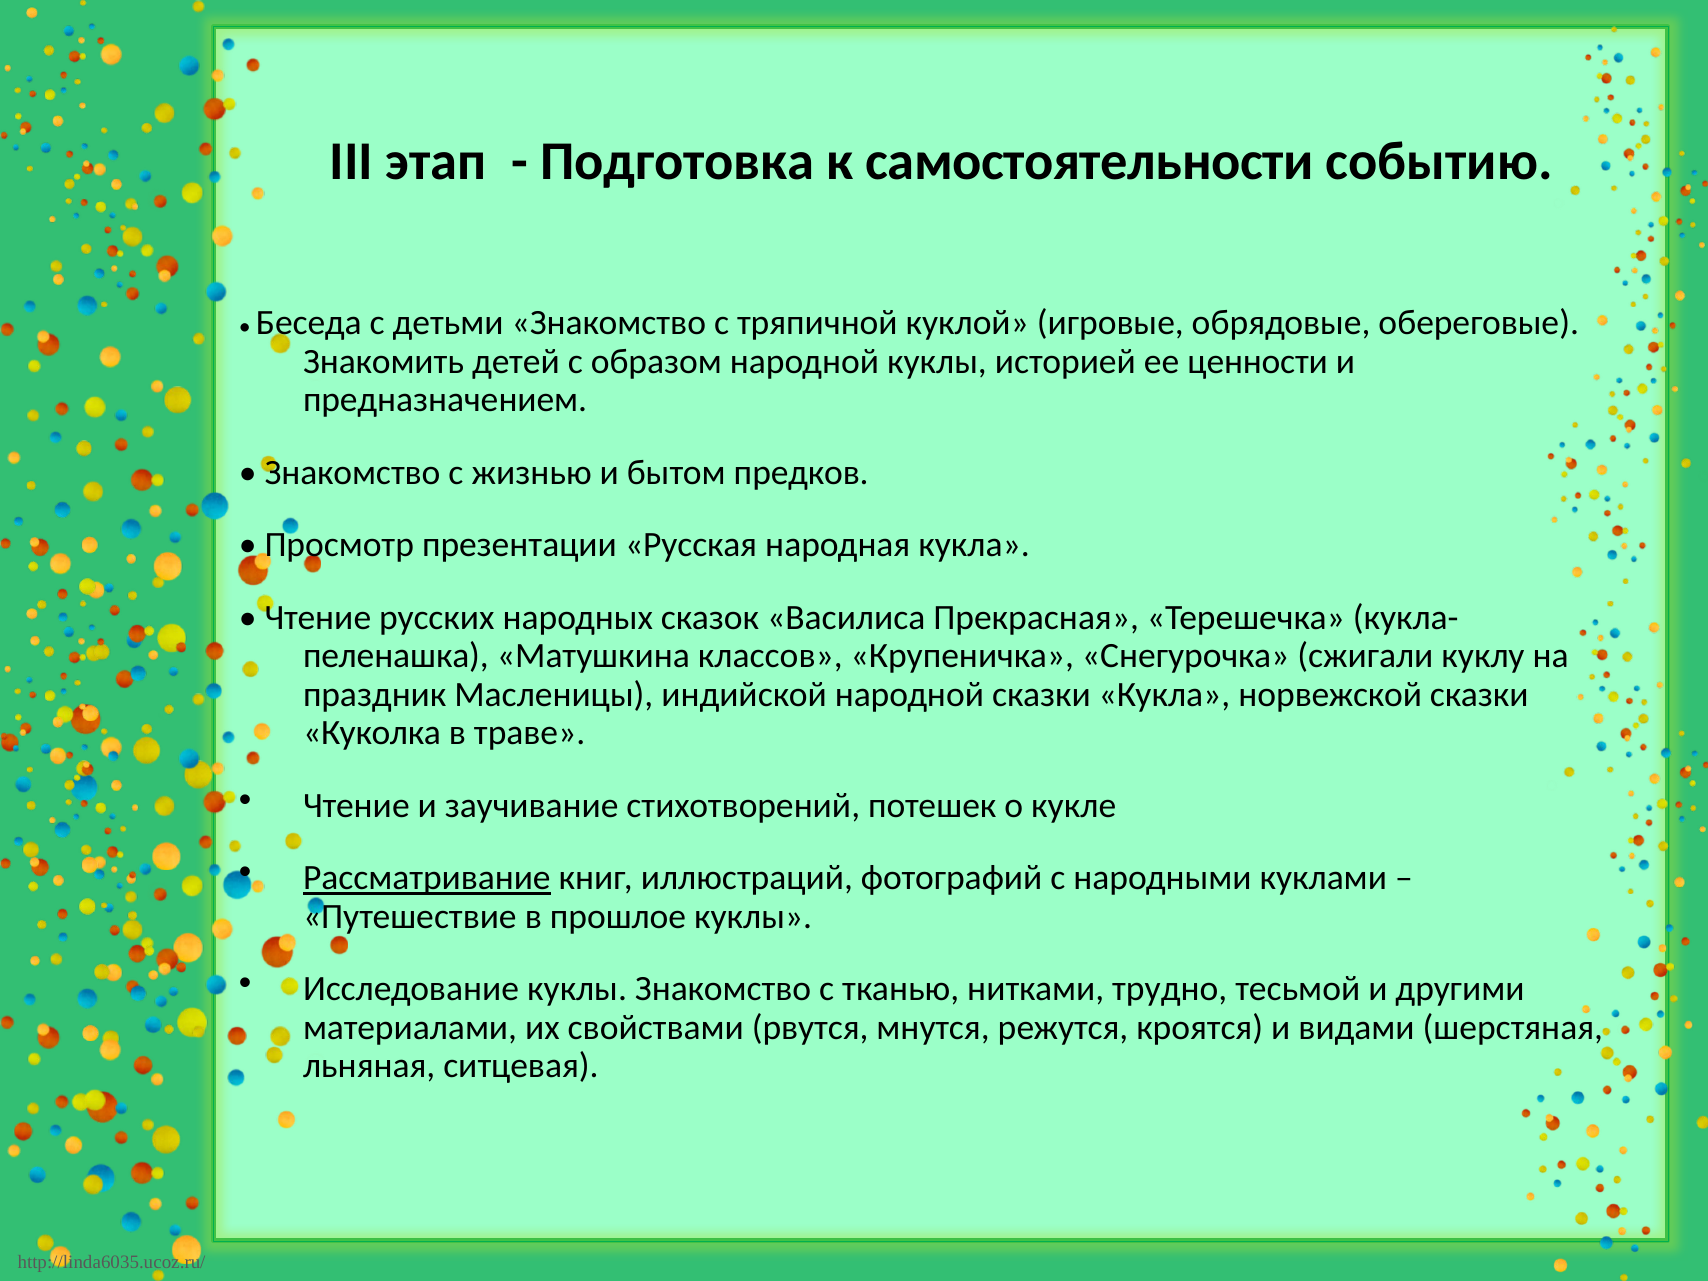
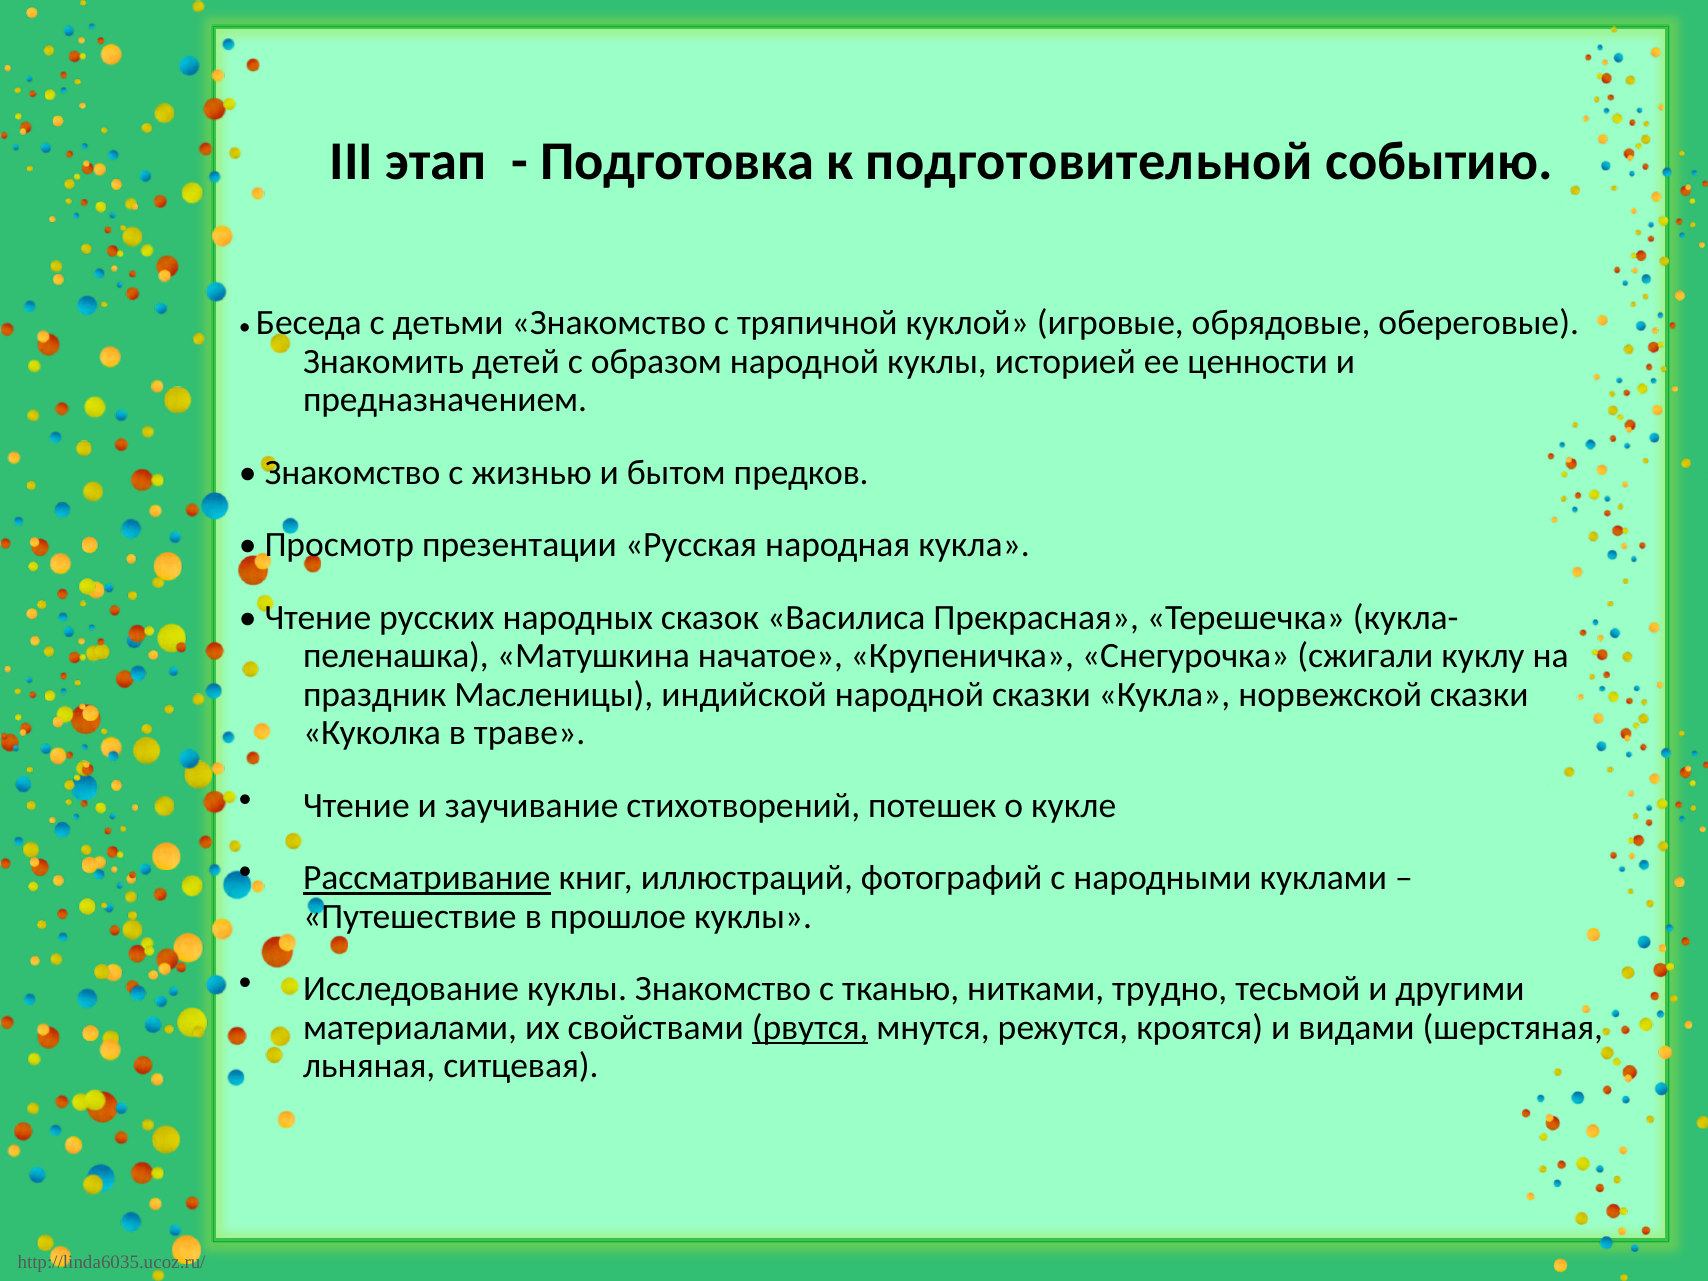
самостоятельности: самостоятельности -> подготовительной
классов: классов -> начатое
рвутся underline: none -> present
